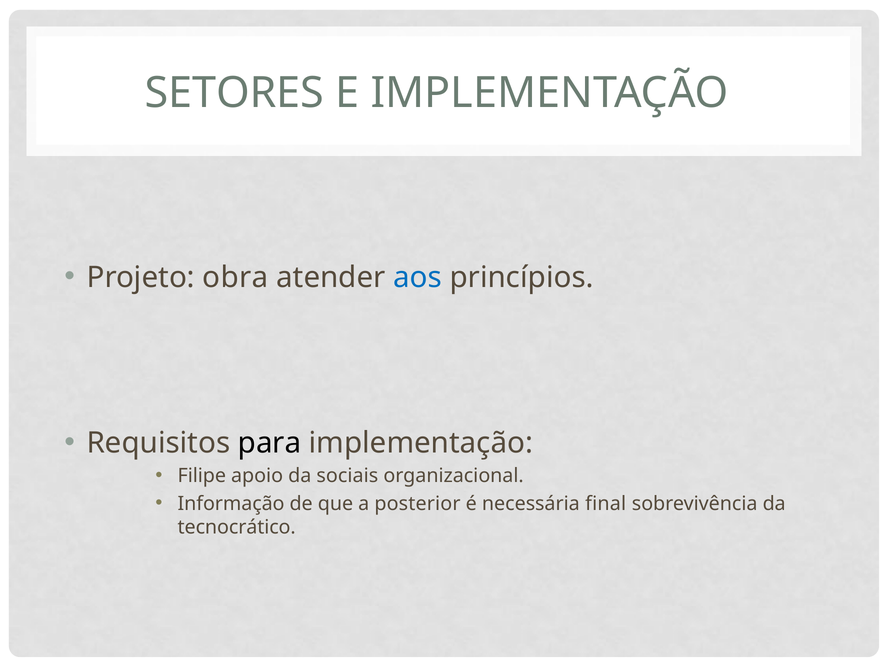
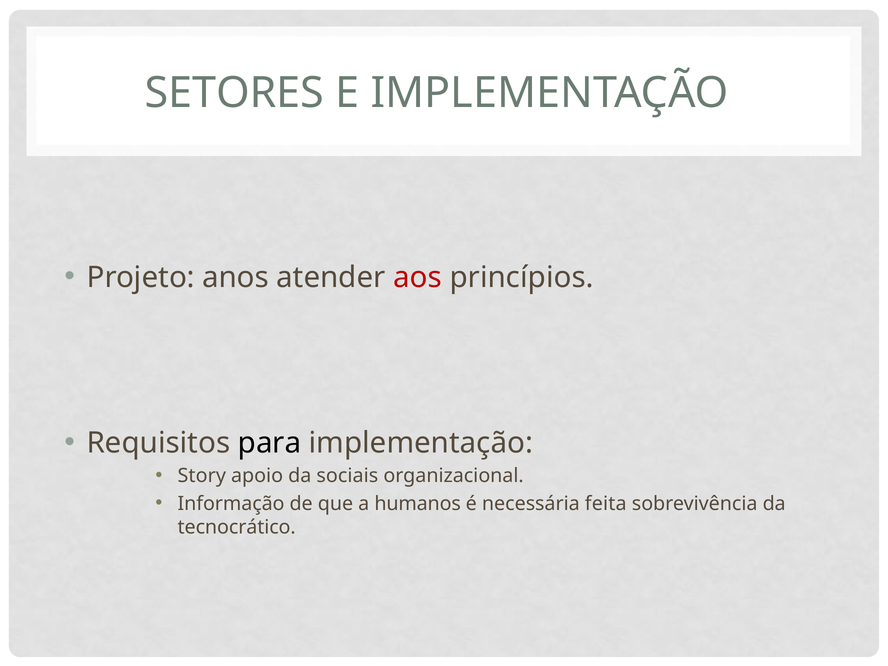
obra: obra -> anos
aos colour: blue -> red
Filipe: Filipe -> Story
posterior: posterior -> humanos
final: final -> feita
